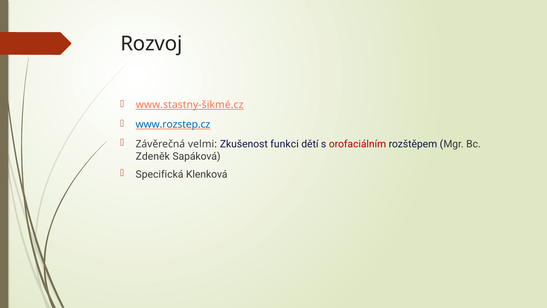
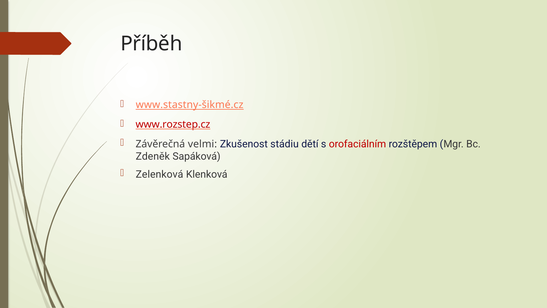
Rozvoj: Rozvoj -> Příběh
www.rozstep.cz colour: blue -> red
funkci: funkci -> stádiu
Specifická: Specifická -> Zelenková
